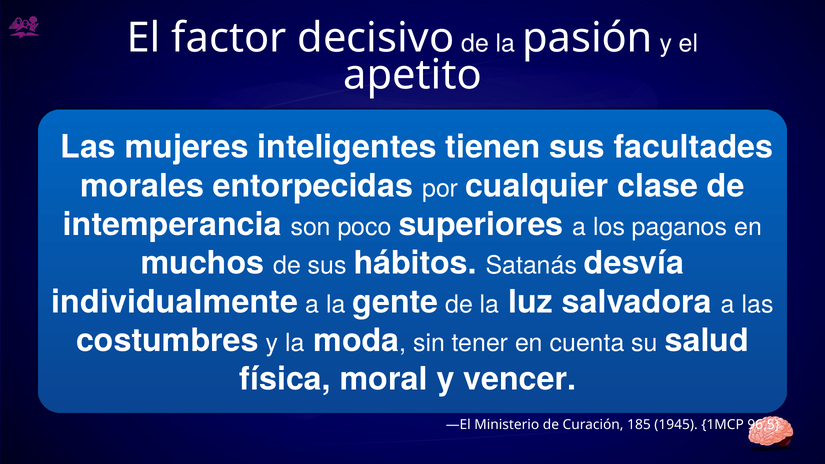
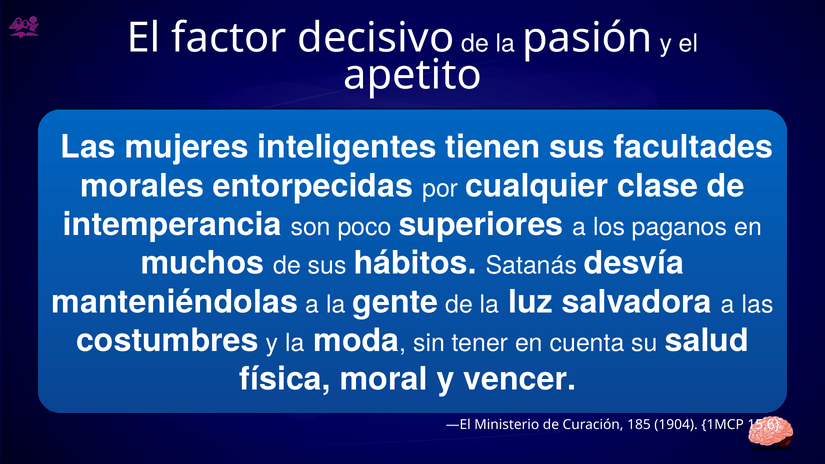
individualmente: individualmente -> manteniéndolas
1945: 1945 -> 1904
96.5: 96.5 -> 15.6
